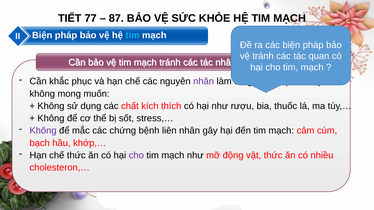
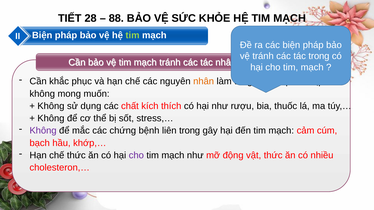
77: 77 -> 28
87: 87 -> 88
tim at (133, 35) colour: light blue -> light green
tác quan: quan -> trong
nhân at (204, 82) colour: purple -> orange
liên nhân: nhân -> trong
